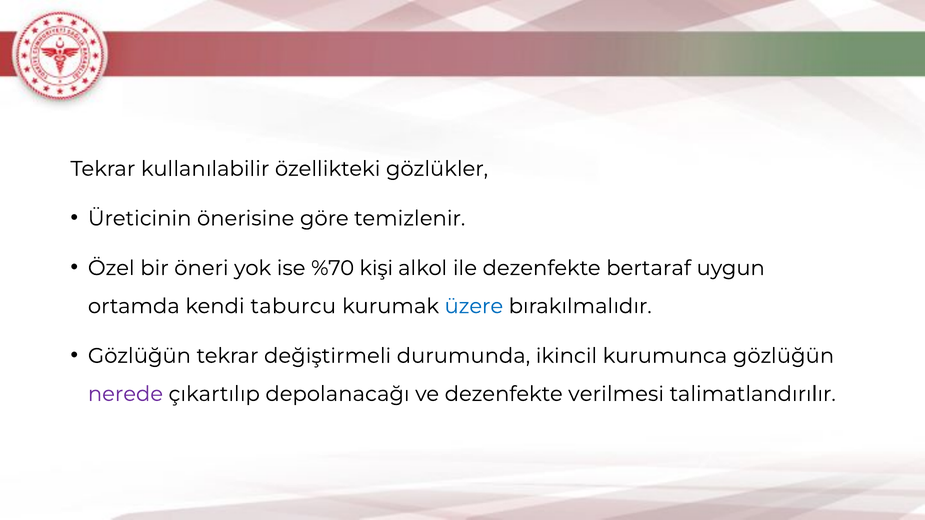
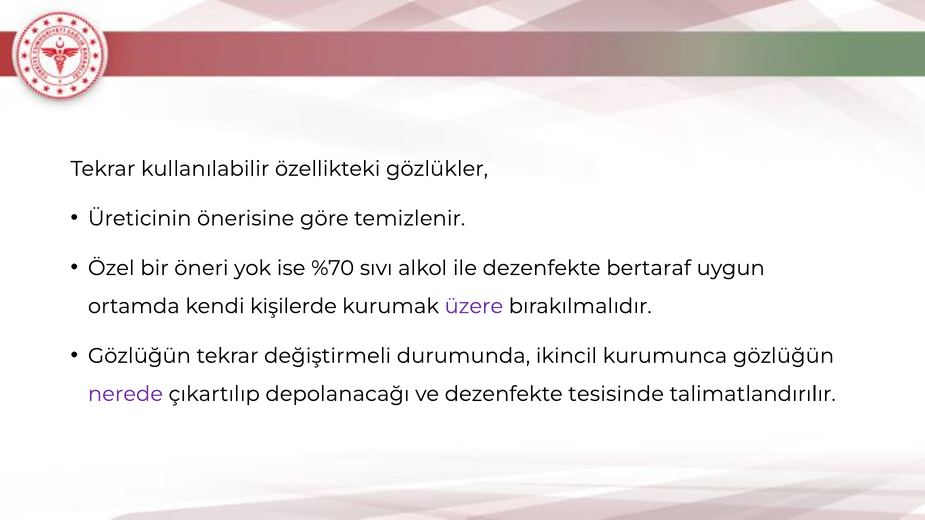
kişi: kişi -> sıvı
taburcu: taburcu -> kişilerde
üzere colour: blue -> purple
verilmesi: verilmesi -> tesisinde
